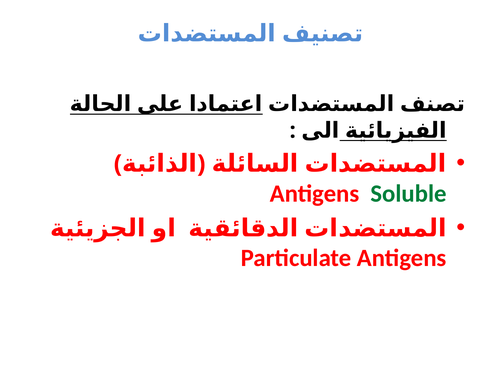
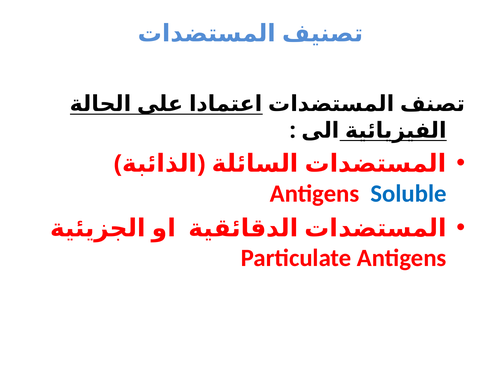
Soluble colour: green -> blue
